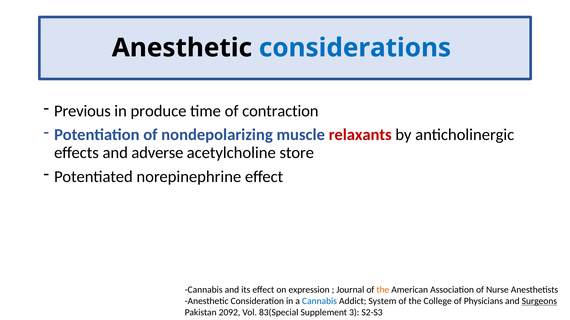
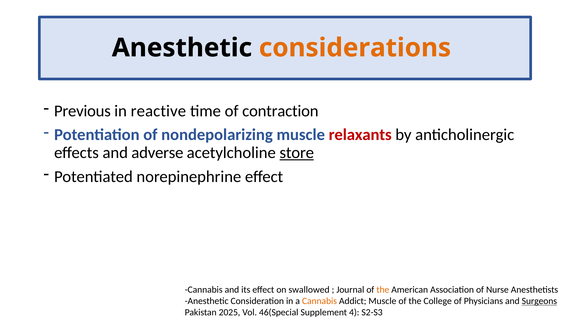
considerations colour: blue -> orange
produce: produce -> reactive
store underline: none -> present
expression: expression -> swallowed
Cannabis at (319, 302) colour: blue -> orange
Addict System: System -> Muscle
2092: 2092 -> 2025
83(Special: 83(Special -> 46(Special
3: 3 -> 4
